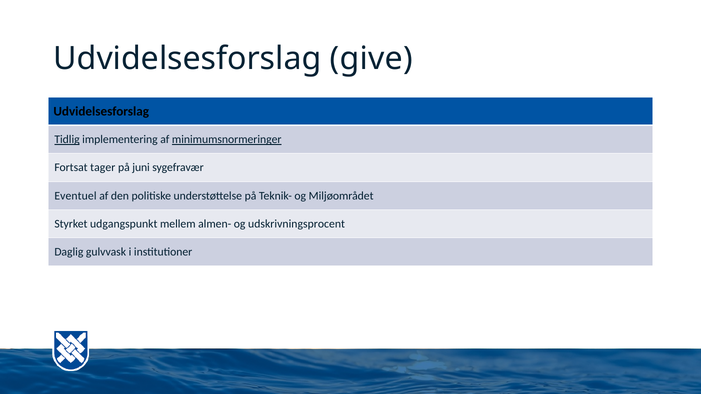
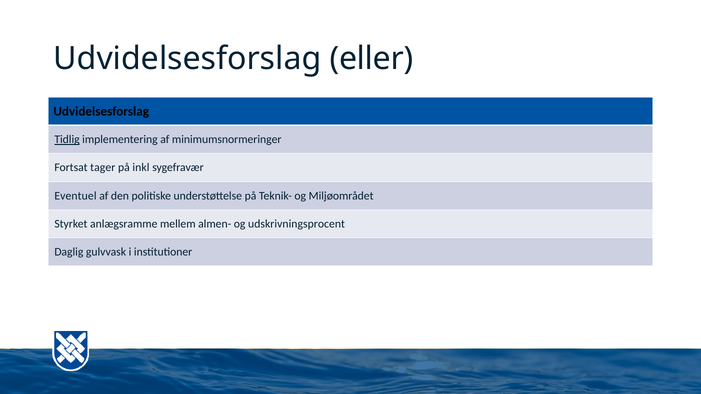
give: give -> eller
minimumsnormeringer underline: present -> none
juni: juni -> inkl
udgangspunkt: udgangspunkt -> anlægsramme
